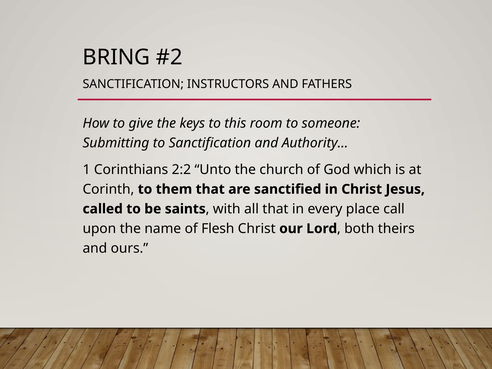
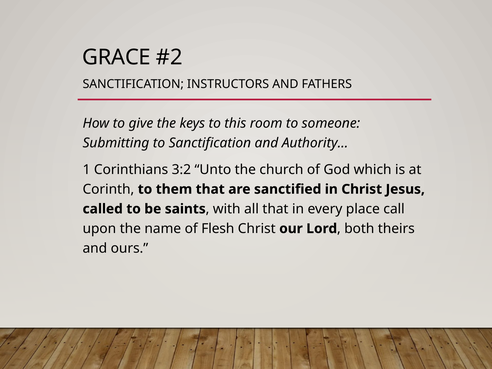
BRING: BRING -> GRACE
2:2: 2:2 -> 3:2
